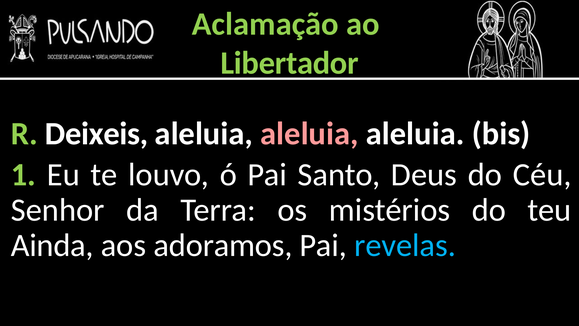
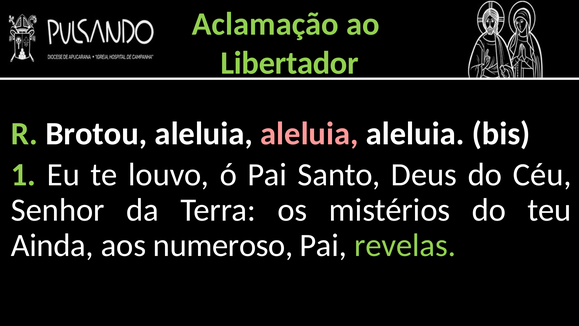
Deixeis: Deixeis -> Brotou
adoramos: adoramos -> numeroso
revelas colour: light blue -> light green
